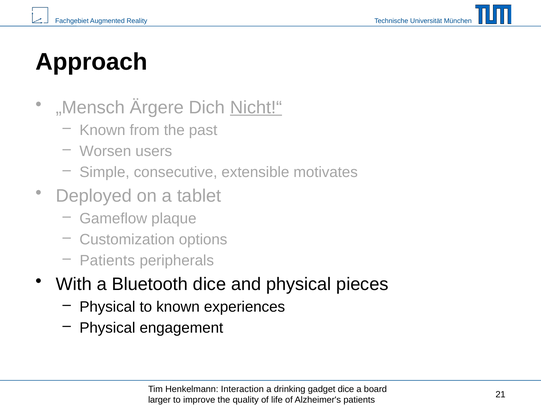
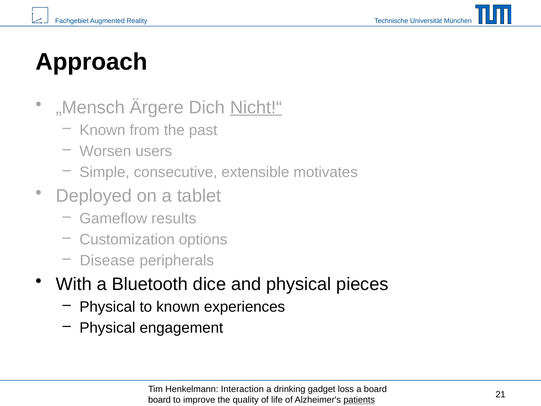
plaque: plaque -> results
Patients at (107, 260): Patients -> Disease
gadget dice: dice -> loss
larger at (159, 400): larger -> board
patients at (359, 400) underline: none -> present
